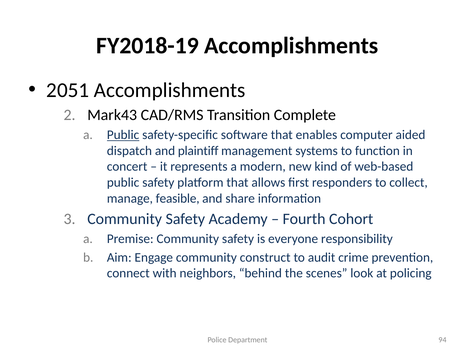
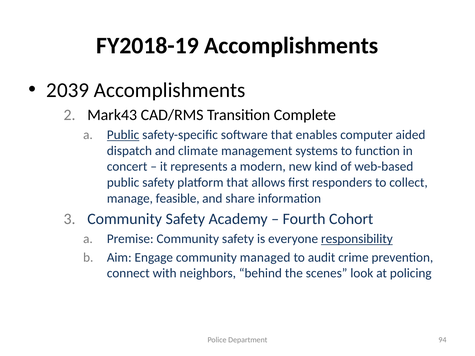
2051: 2051 -> 2039
plaintiff: plaintiff -> climate
responsibility underline: none -> present
construct: construct -> managed
